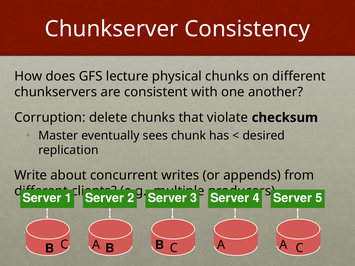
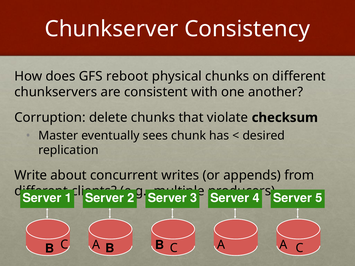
lecture: lecture -> reboot
